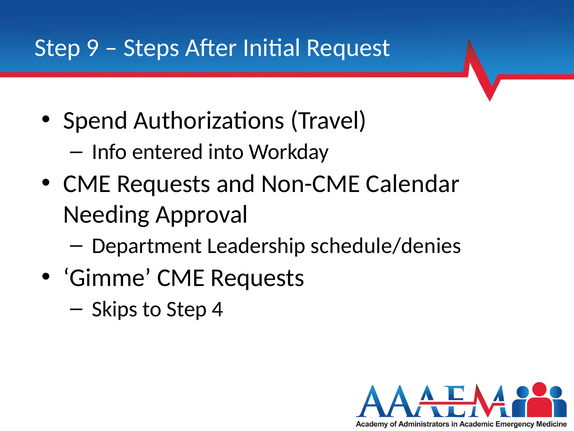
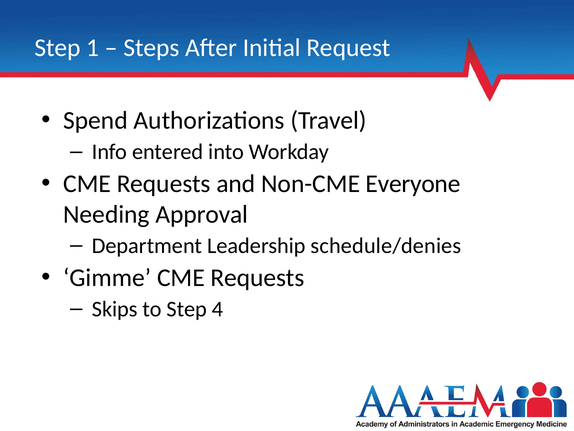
9: 9 -> 1
Calendar: Calendar -> Everyone
